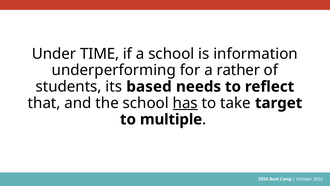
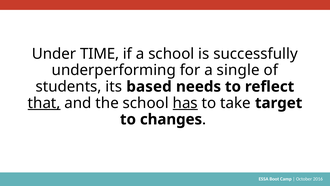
information: information -> successfully
rather: rather -> single
that underline: none -> present
multiple: multiple -> changes
